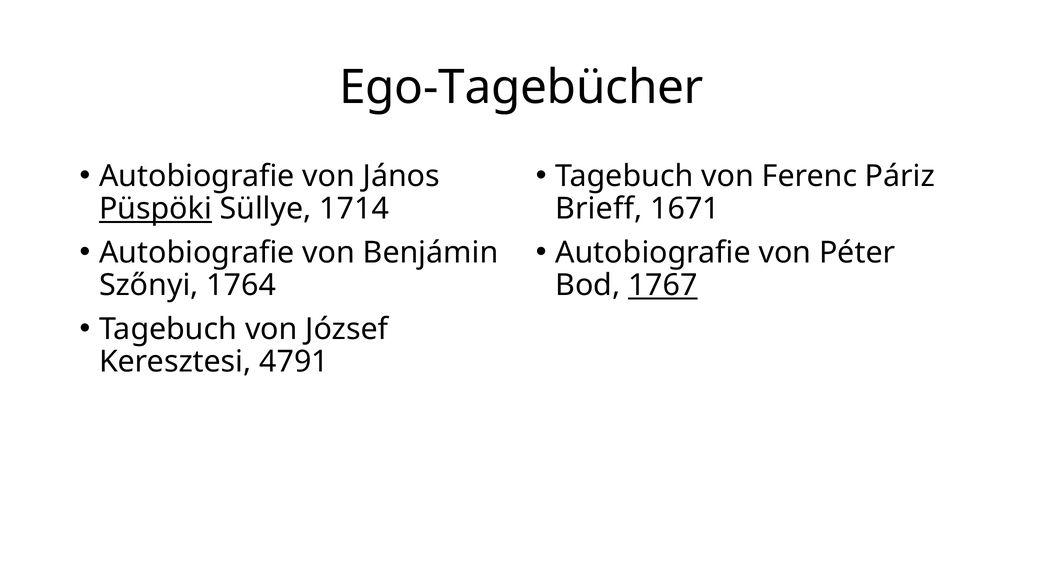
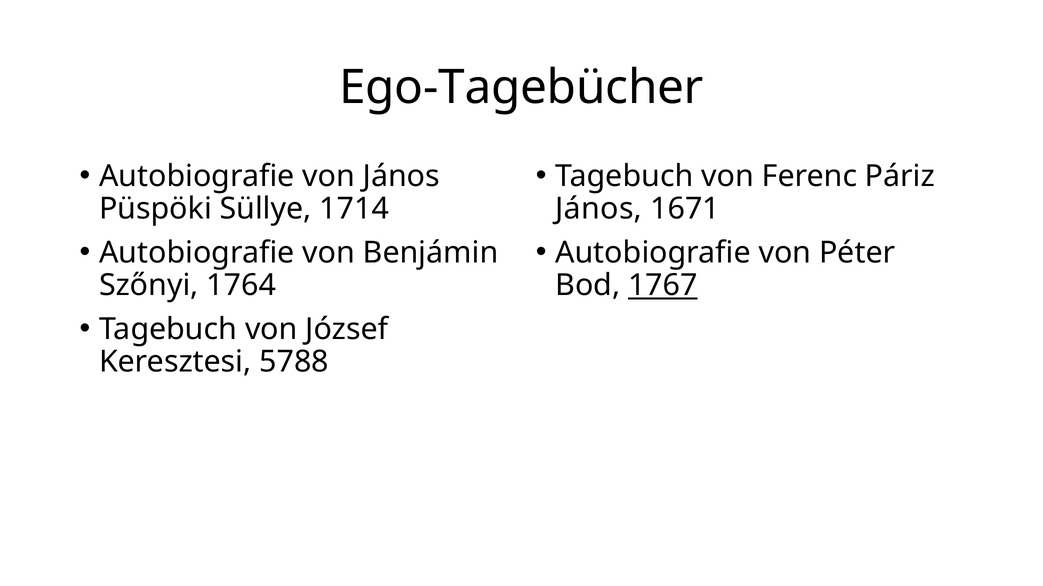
Püspöki underline: present -> none
Brieff at (599, 209): Brieff -> János
4791: 4791 -> 5788
